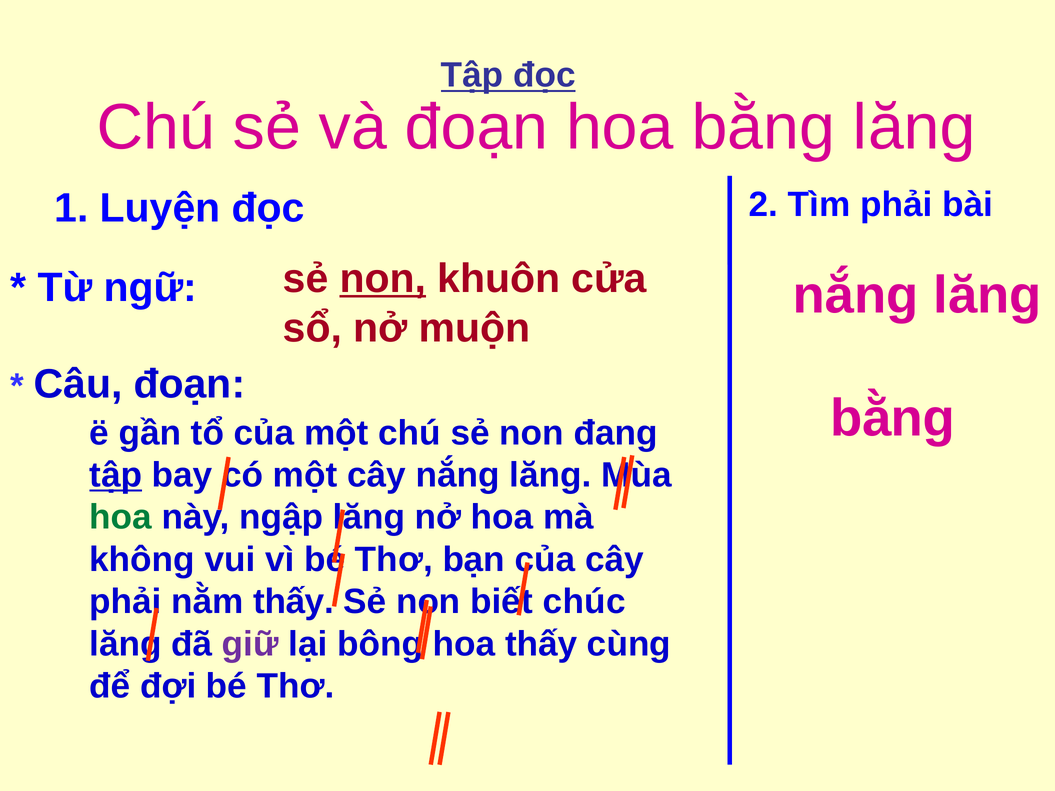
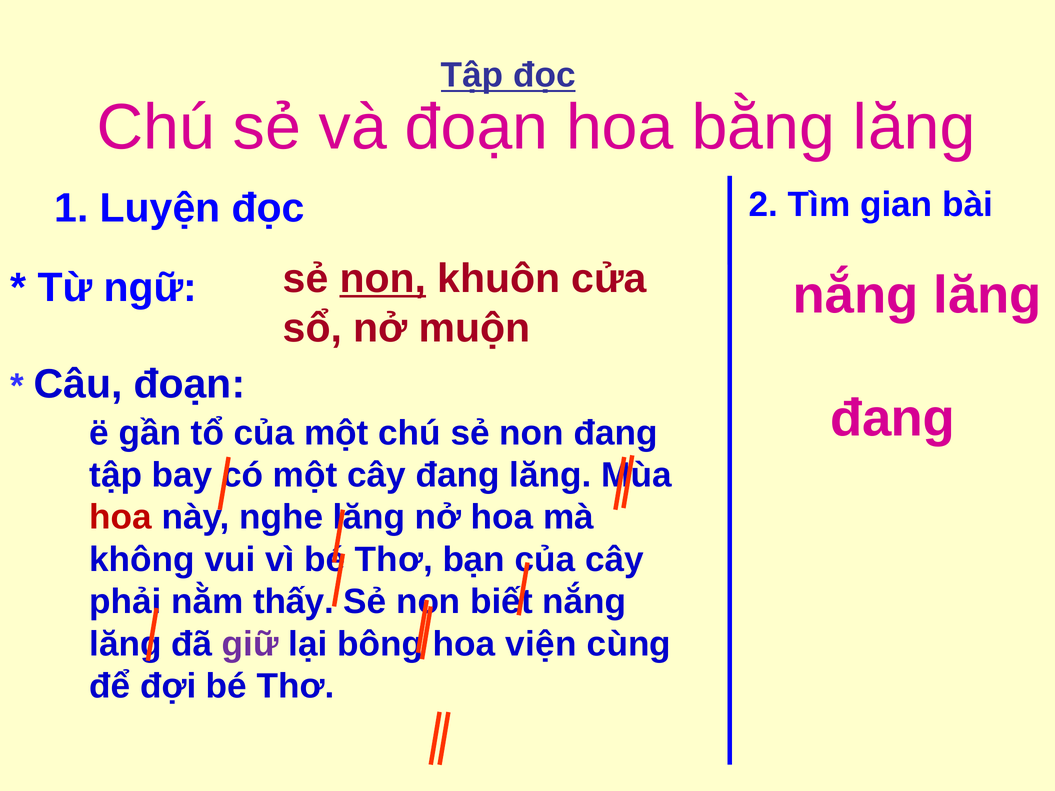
Tìm phải: phải -> gian
bằng at (893, 419): bằng -> đang
tập at (116, 475) underline: present -> none
cây nắng: nắng -> đang
hoa at (121, 518) colour: green -> red
ngập: ngập -> nghe
chúc at (584, 602): chúc -> nắng
hoa thấy: thấy -> viện
